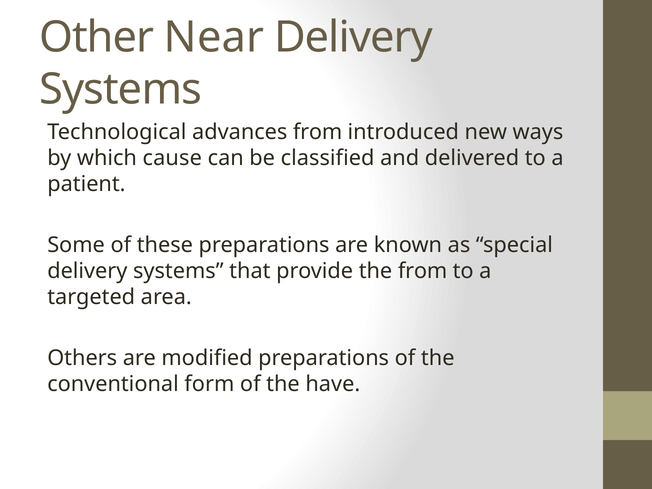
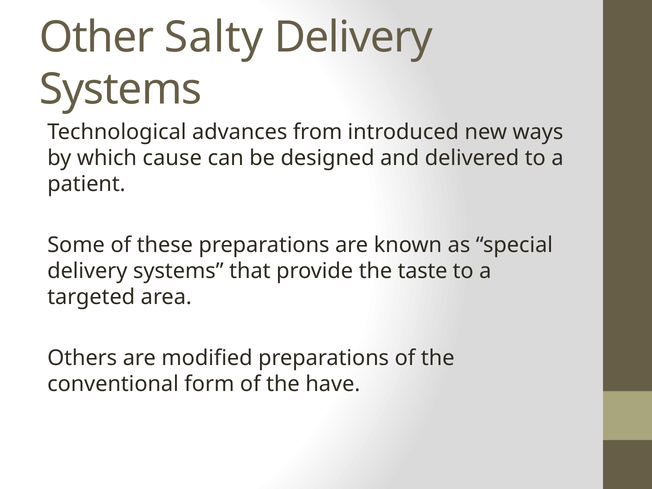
Near: Near -> Salty
classified: classified -> designed
the from: from -> taste
